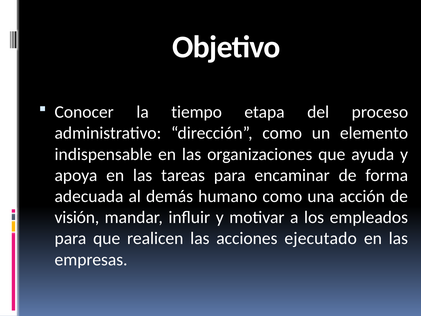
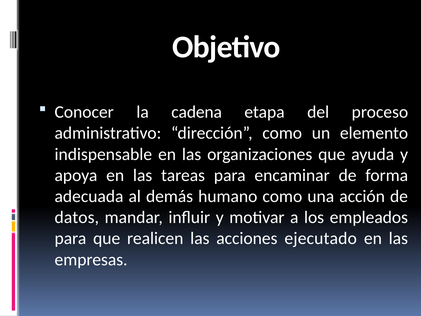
tiempo: tiempo -> cadena
visión: visión -> datos
